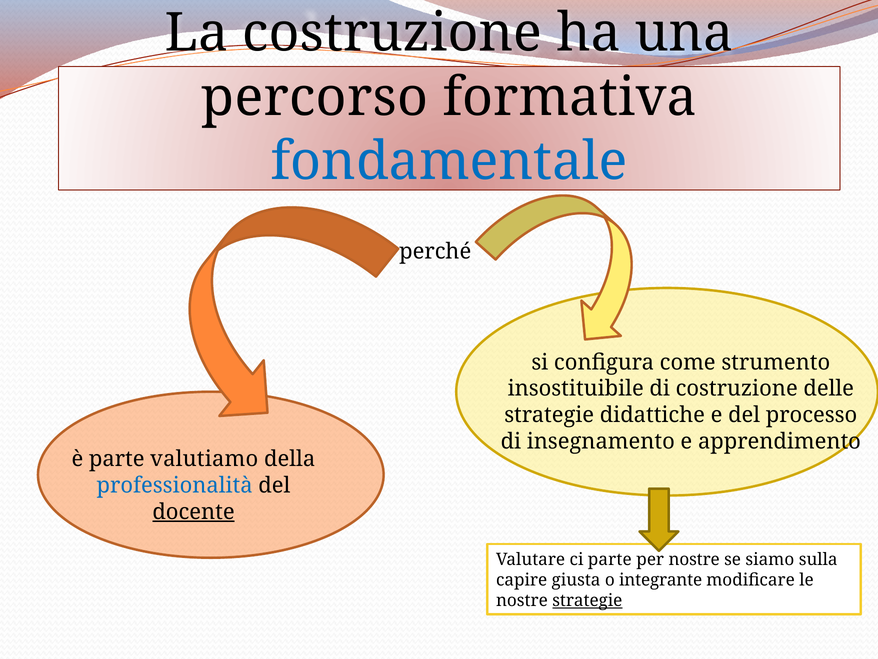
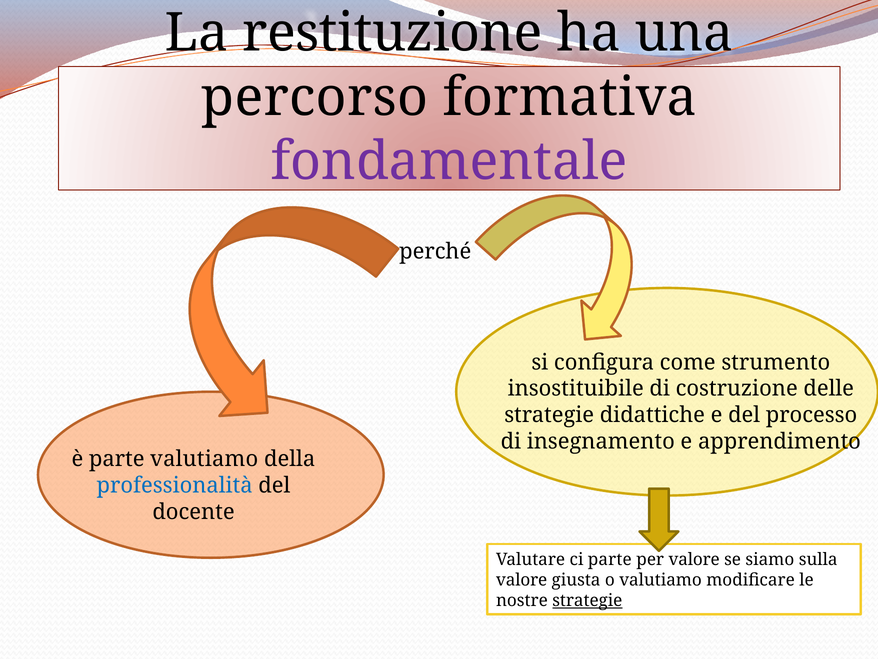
La costruzione: costruzione -> restituzione
fondamentale colour: blue -> purple
docente underline: present -> none
per nostre: nostre -> valore
capire at (522, 580): capire -> valore
o integrante: integrante -> valutiamo
